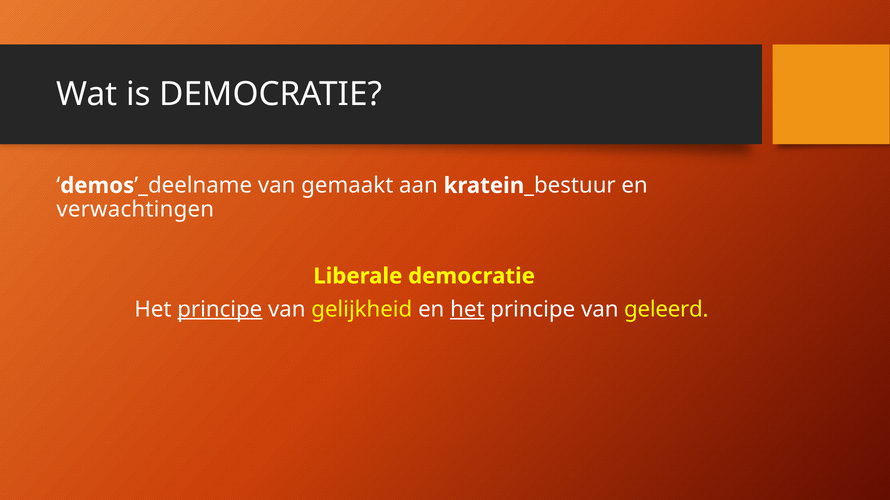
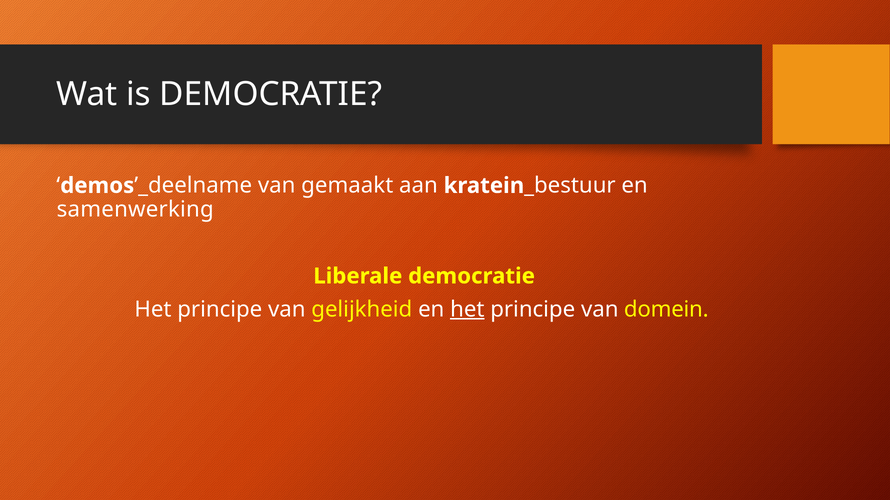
verwachtingen: verwachtingen -> samenwerking
principe at (220, 310) underline: present -> none
geleerd: geleerd -> domein
